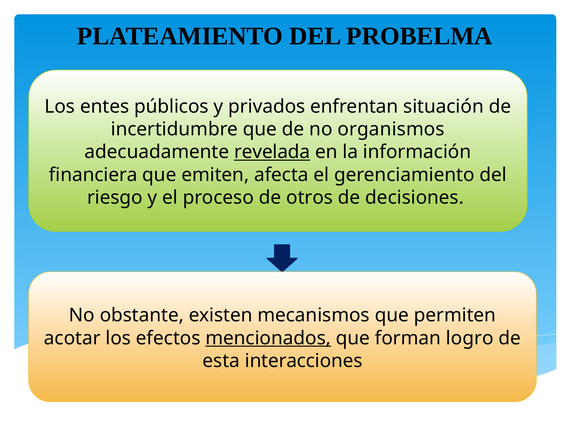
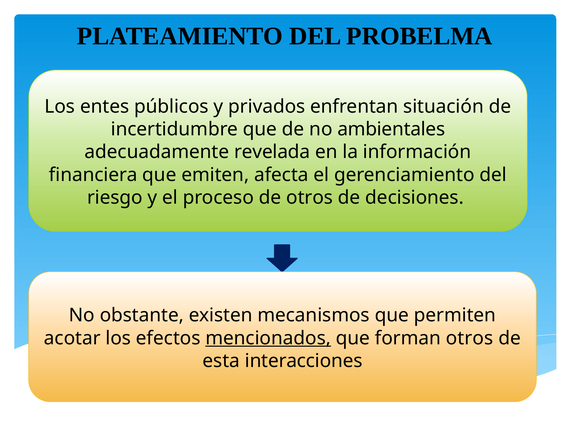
organismos: organismos -> ambientales
revelada underline: present -> none
forman logro: logro -> otros
